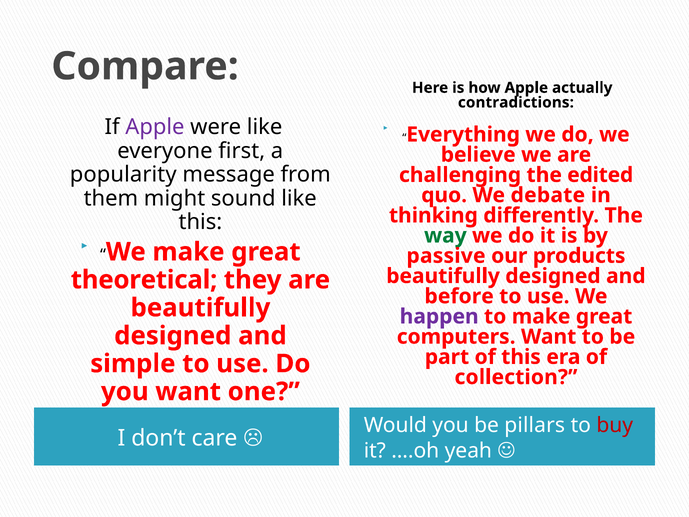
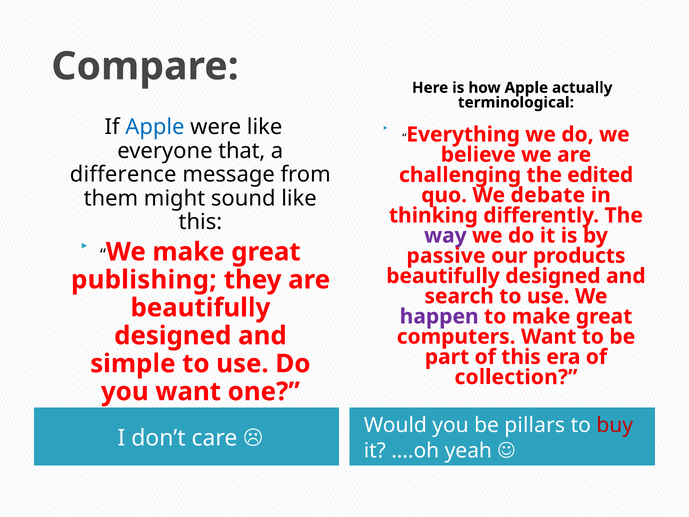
contradictions: contradictions -> terminological
Apple at (155, 127) colour: purple -> blue
first: first -> that
popularity: popularity -> difference
way colour: green -> purple
theoretical: theoretical -> publishing
before: before -> search
